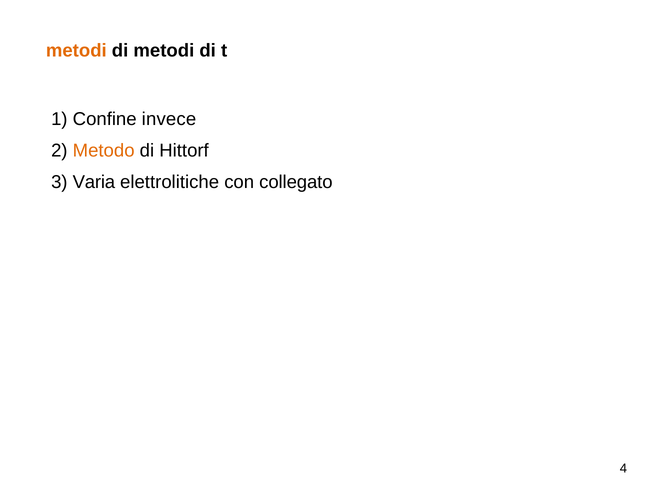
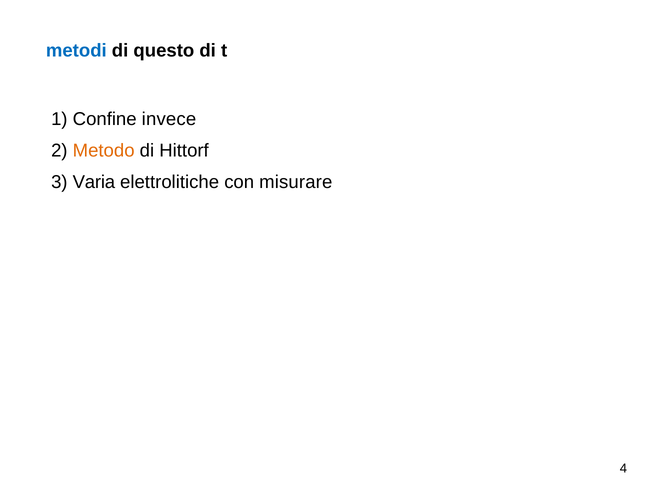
metodi at (76, 50) colour: orange -> blue
di metodi: metodi -> questo
collegato: collegato -> misurare
